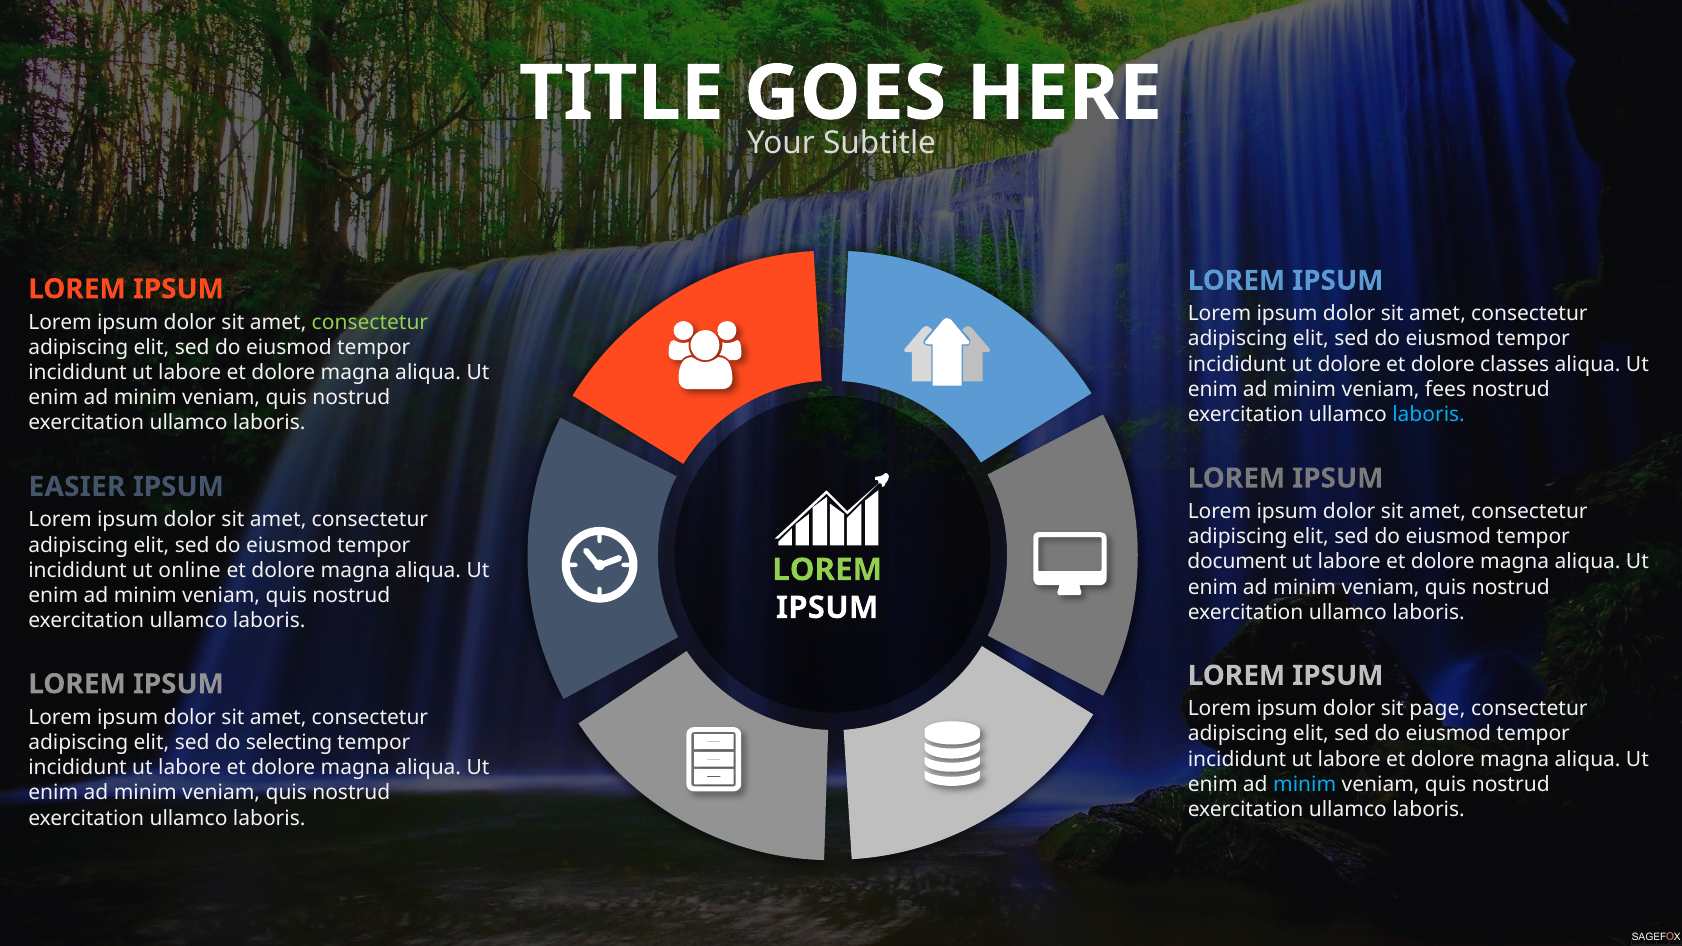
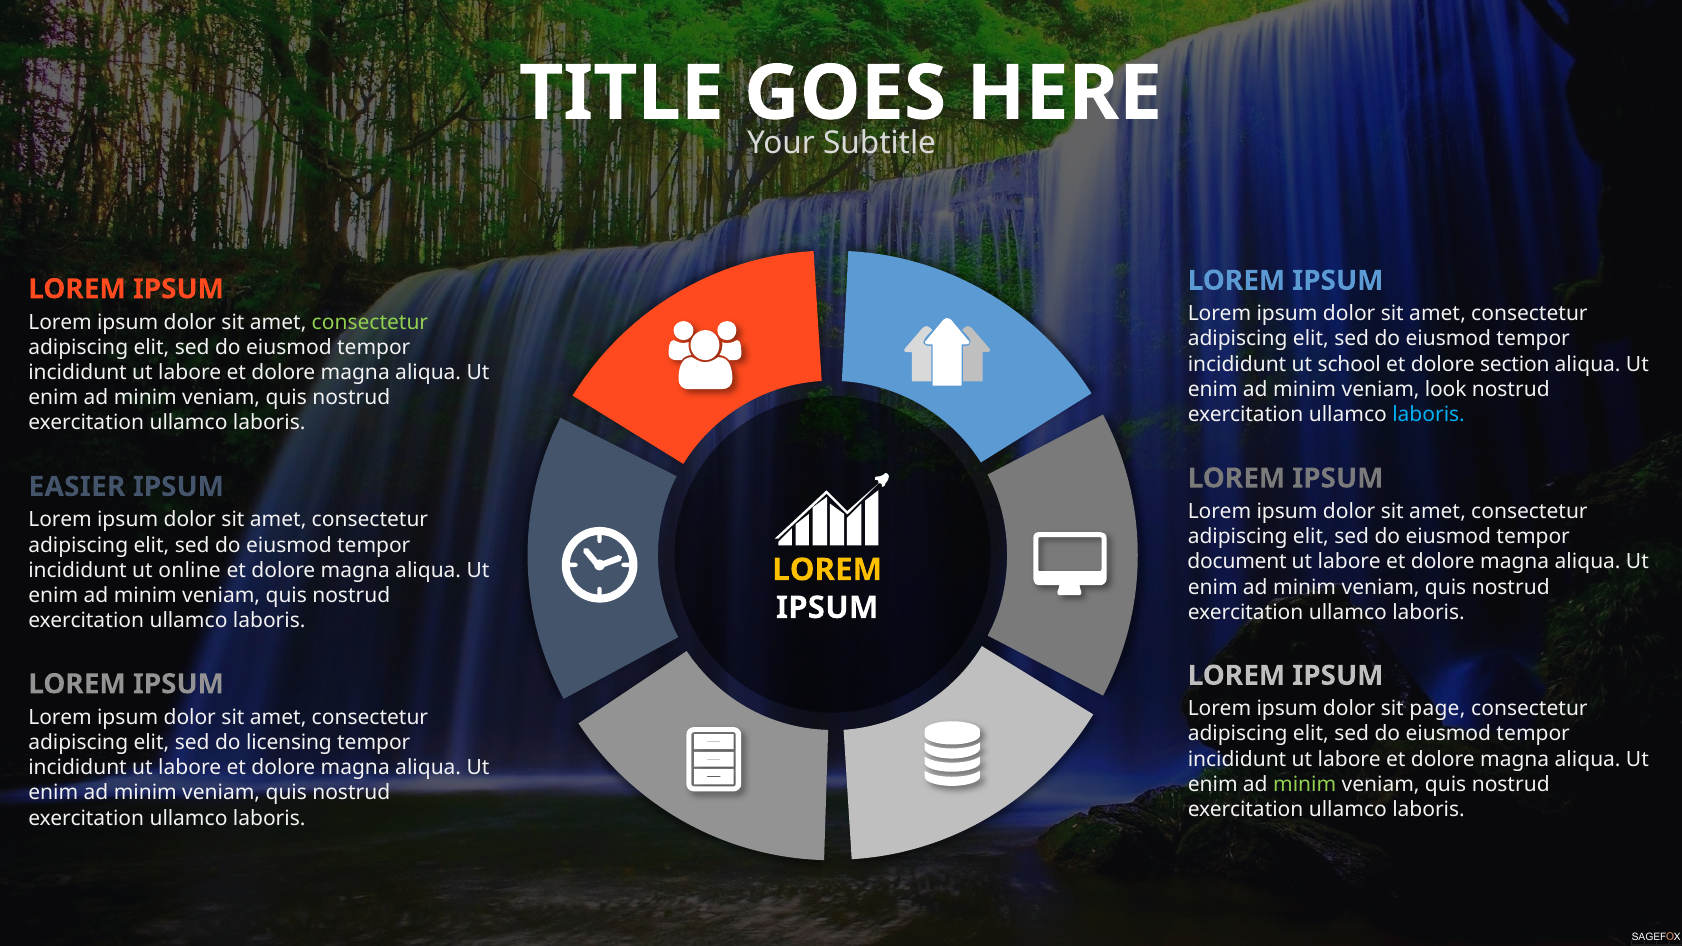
ut dolore: dolore -> school
classes: classes -> section
fees: fees -> look
LOREM at (827, 570) colour: light green -> yellow
selecting: selecting -> licensing
minim at (1305, 784) colour: light blue -> light green
